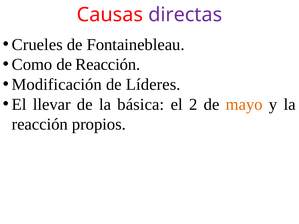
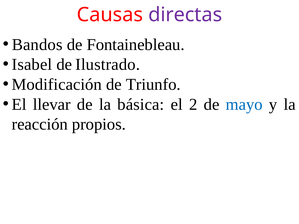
Crueles: Crueles -> Bandos
Como: Como -> Isabel
de Reacción: Reacción -> Ilustrado
Líderes: Líderes -> Triunfo
mayo colour: orange -> blue
